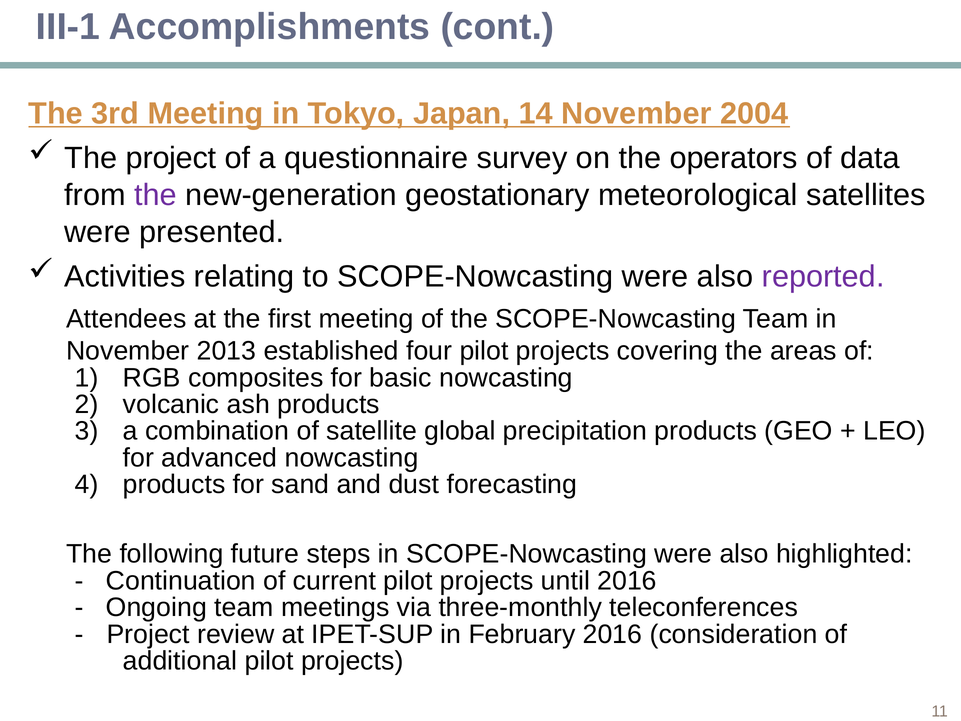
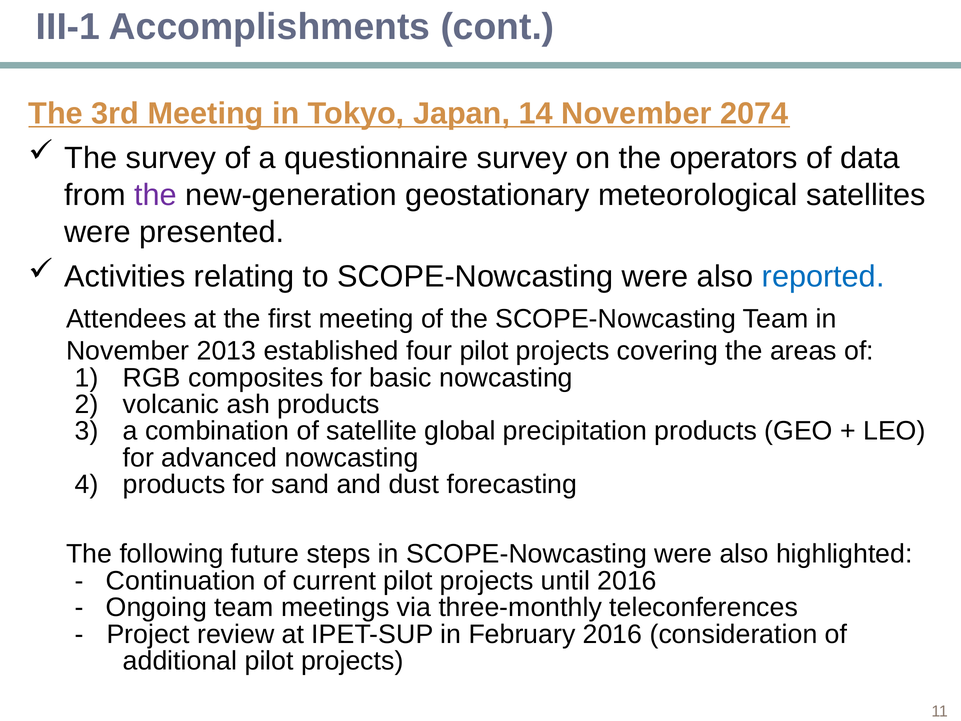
2004: 2004 -> 2074
The project: project -> survey
reported colour: purple -> blue
